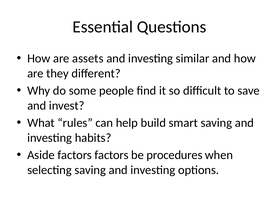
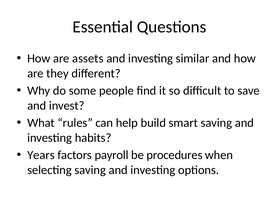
Aside: Aside -> Years
factors factors: factors -> payroll
